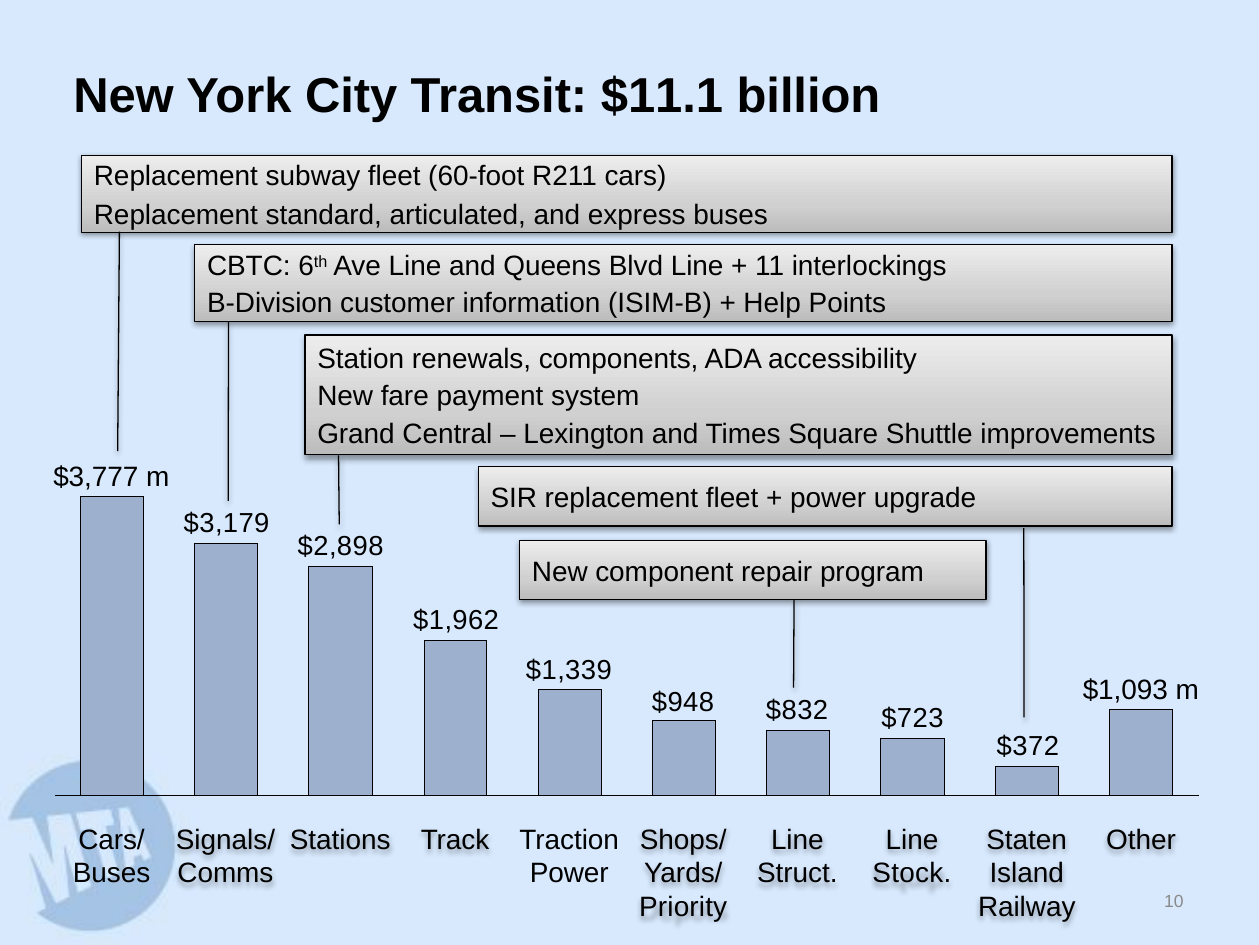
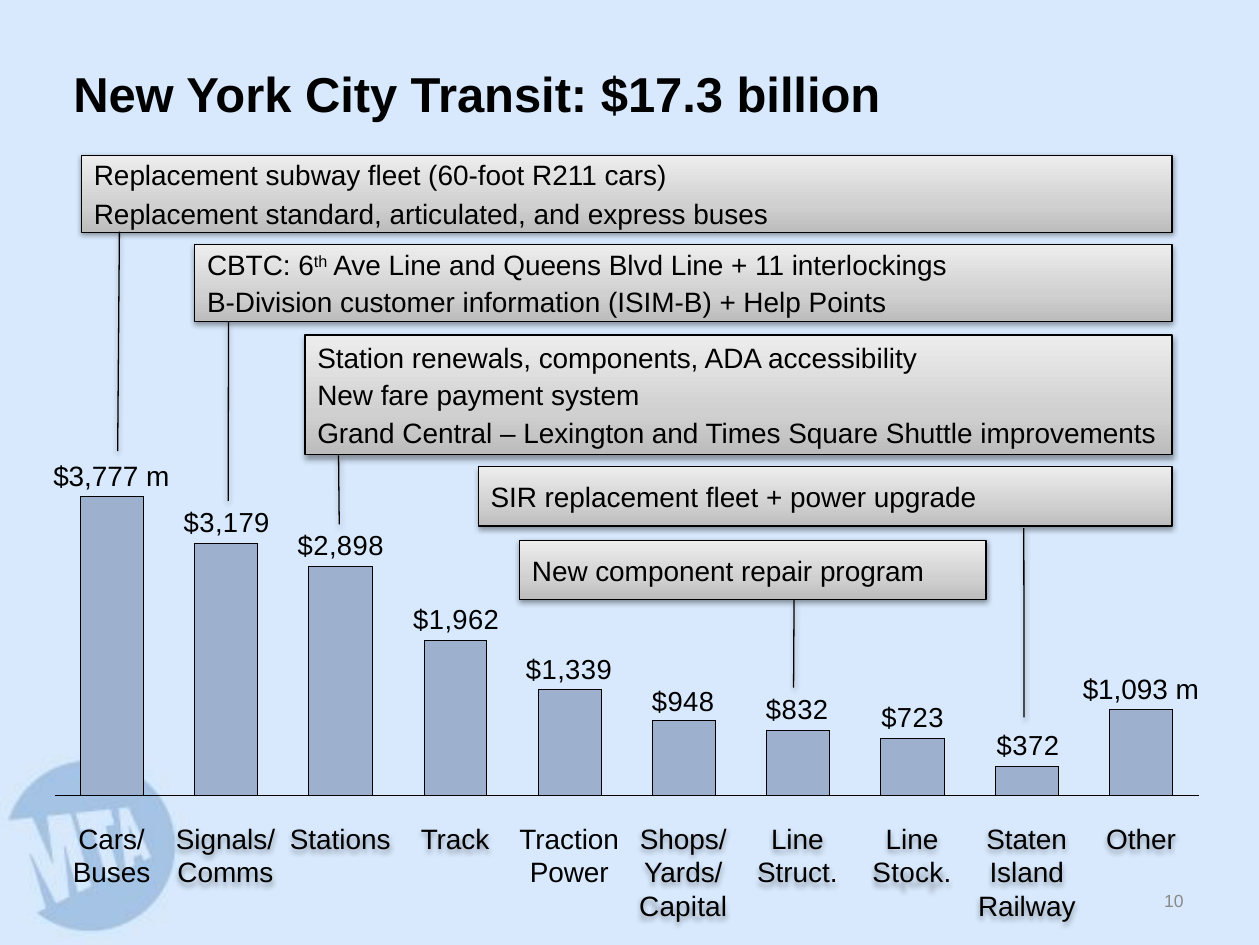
$11.1: $11.1 -> $17.3
Priority: Priority -> Capital
